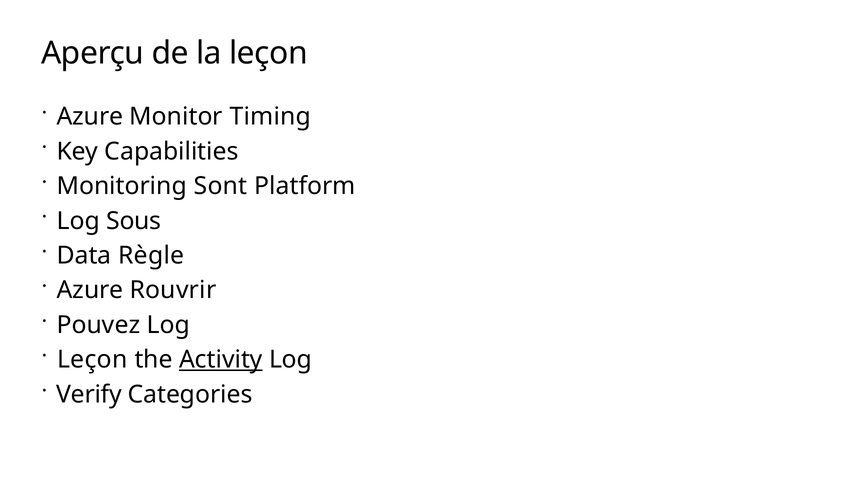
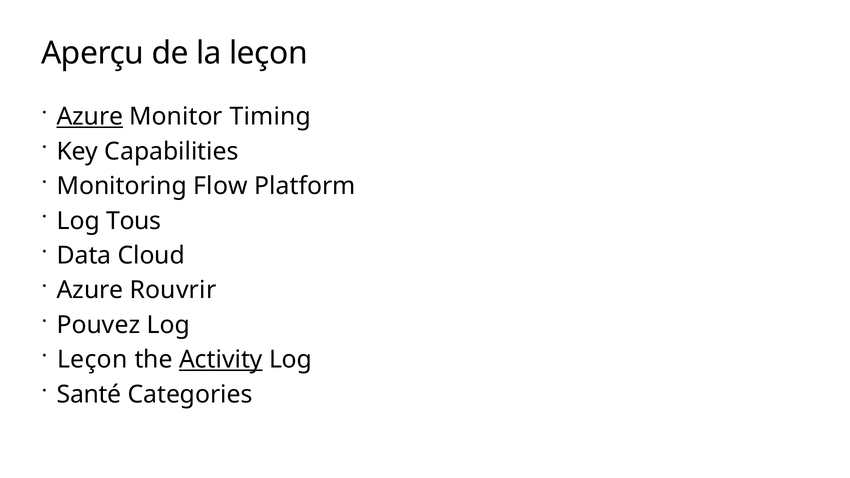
Azure at (90, 117) underline: none -> present
Sont: Sont -> Flow
Sous: Sous -> Tous
Règle: Règle -> Cloud
Verify: Verify -> Santé
